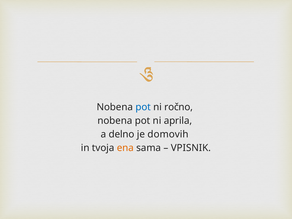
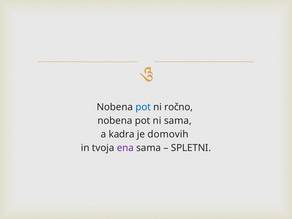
ni aprila: aprila -> sama
delno: delno -> kadra
ena colour: orange -> purple
VPISNIK: VPISNIK -> SPLETNI
